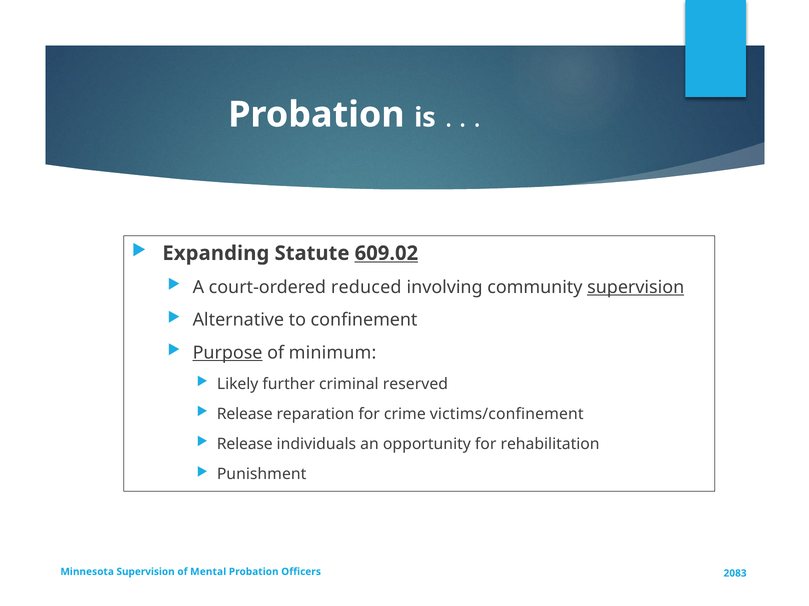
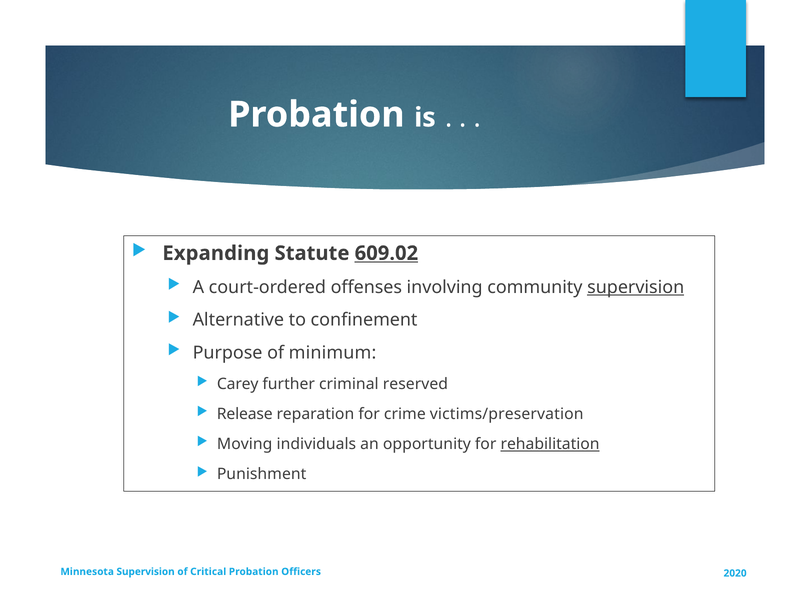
reduced: reduced -> offenses
Purpose underline: present -> none
Likely: Likely -> Carey
victims/confinement: victims/confinement -> victims/preservation
Release at (245, 445): Release -> Moving
rehabilitation underline: none -> present
Mental: Mental -> Critical
2083: 2083 -> 2020
